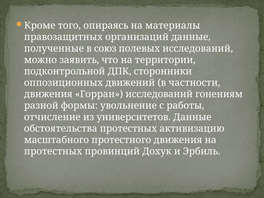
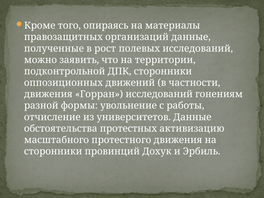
союз: союз -> рост
протестных at (53, 151): протестных -> сторонники
